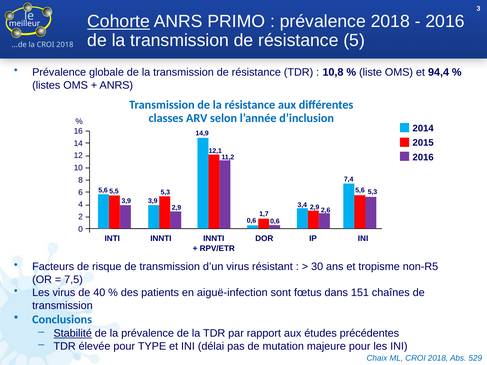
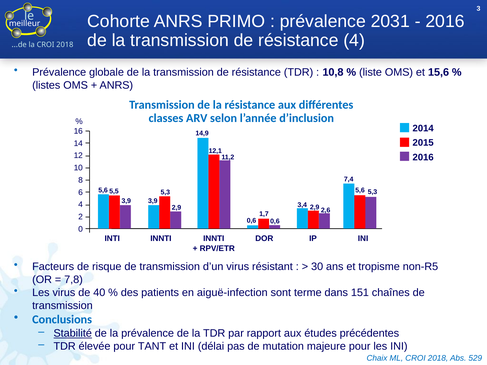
Cohorte underline: present -> none
prévalence 2018: 2018 -> 2031
résistance 5: 5 -> 4
94,4: 94,4 -> 15,6
7,5: 7,5 -> 7,8
fœtus: fœtus -> terme
TYPE: TYPE -> TANT
